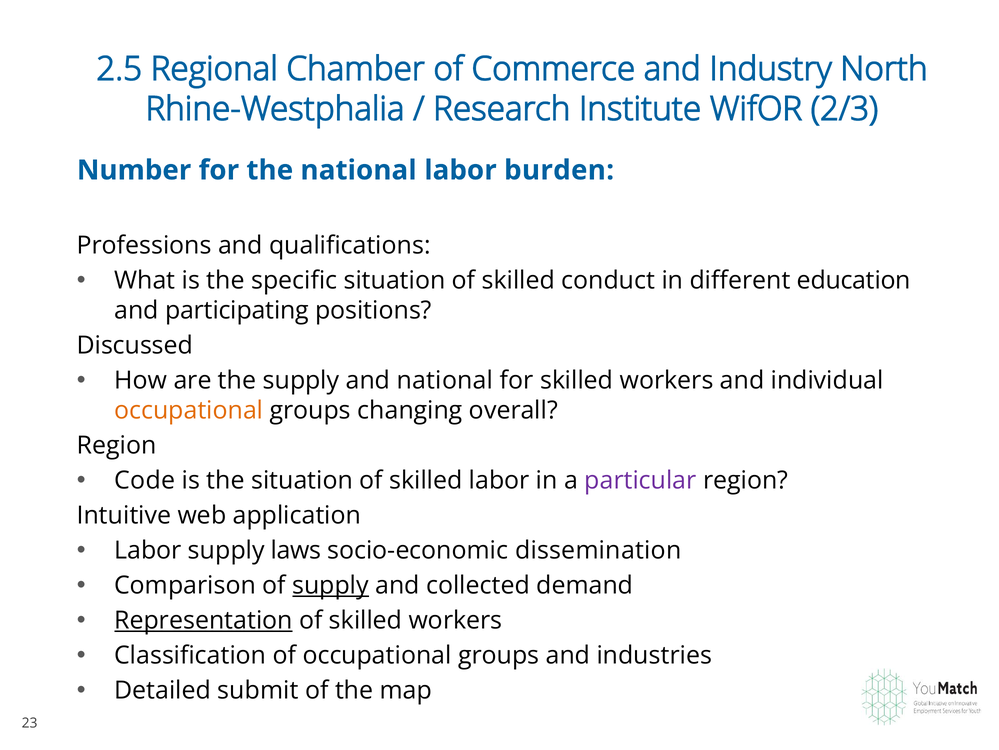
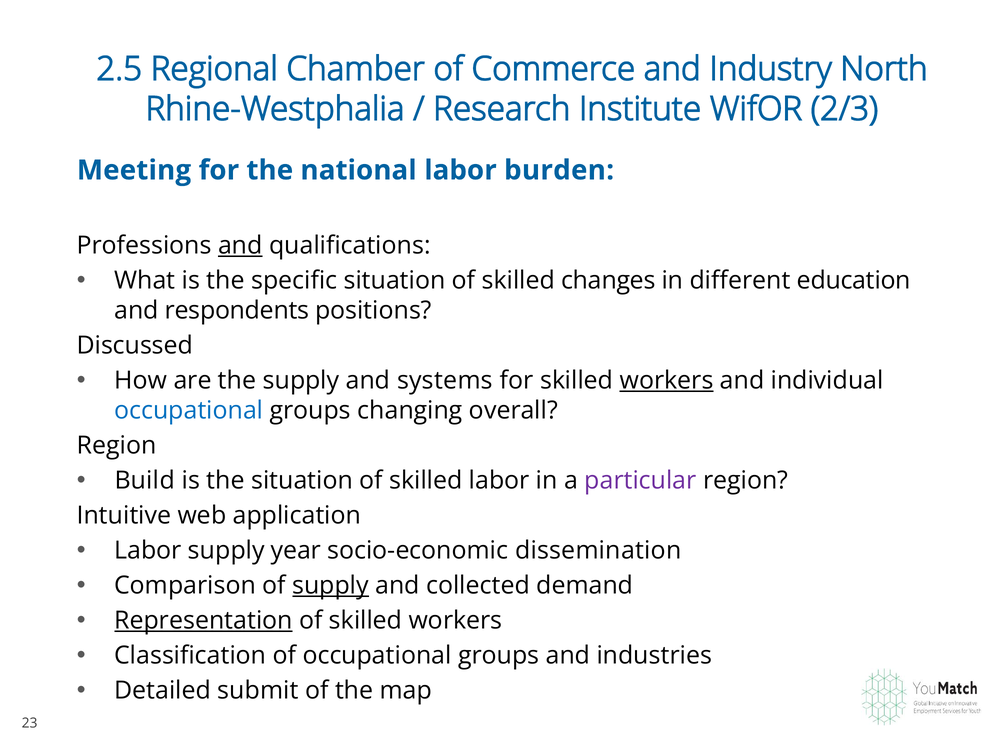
Number: Number -> Meeting
and at (240, 245) underline: none -> present
conduct: conduct -> changes
participating: participating -> respondents
and national: national -> systems
workers at (667, 380) underline: none -> present
occupational at (189, 410) colour: orange -> blue
Code: Code -> Build
laws: laws -> year
